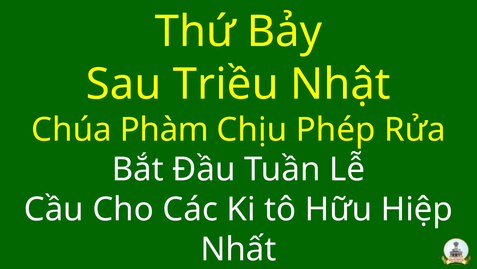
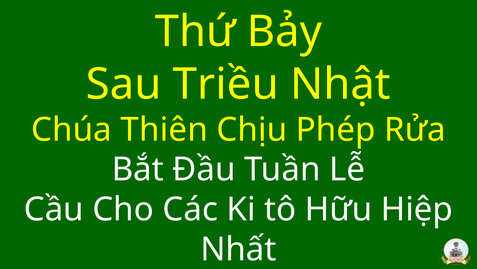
Phàm: Phàm -> Thiên
